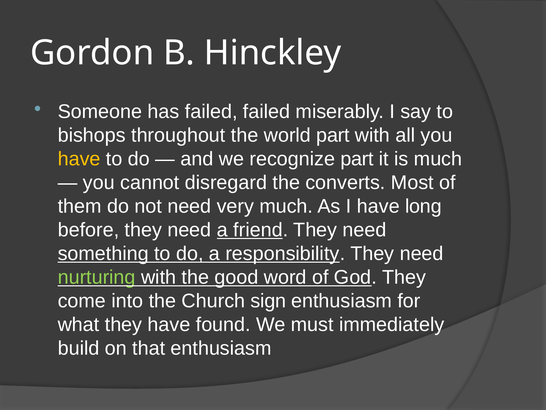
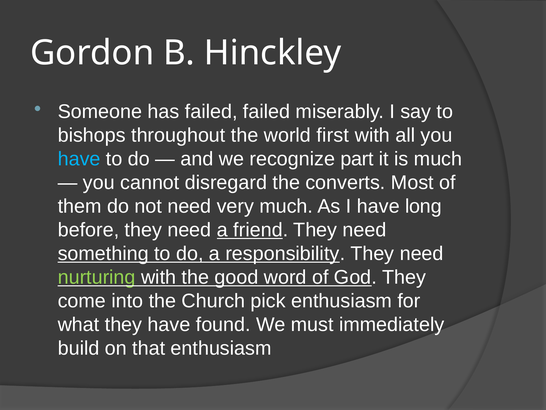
world part: part -> first
have at (79, 159) colour: yellow -> light blue
sign: sign -> pick
